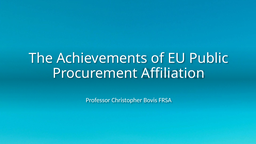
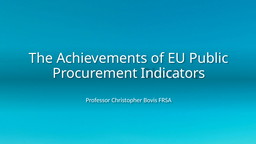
Affiliation: Affiliation -> Indicators
